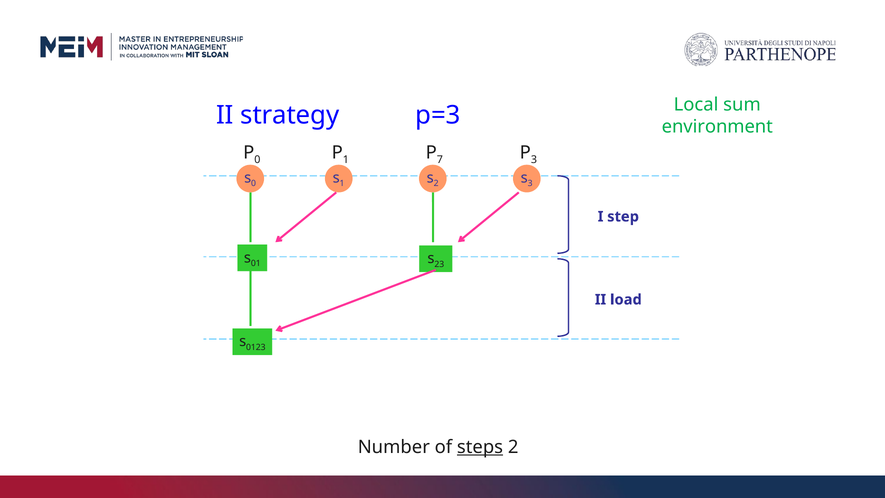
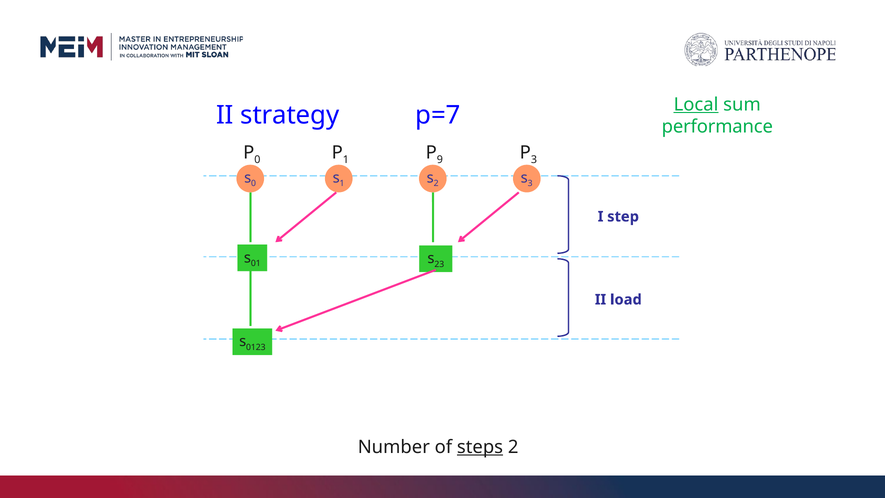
Local underline: none -> present
p=3: p=3 -> p=7
environment: environment -> performance
7: 7 -> 9
